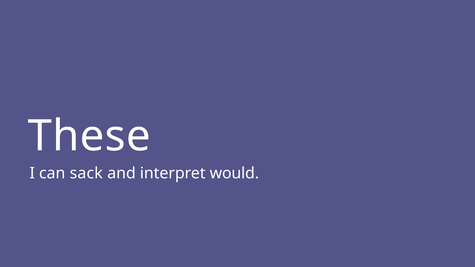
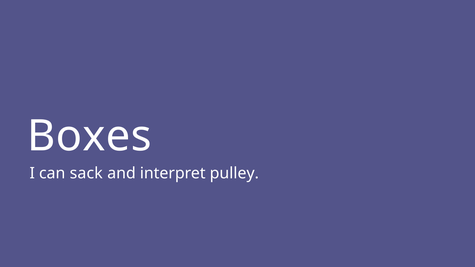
These: These -> Boxes
would: would -> pulley
